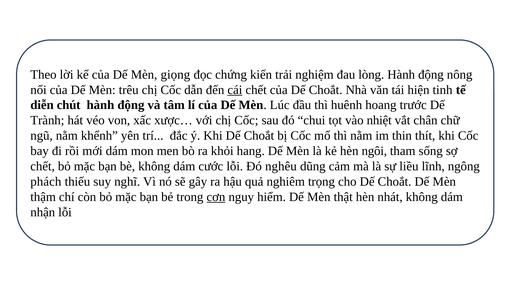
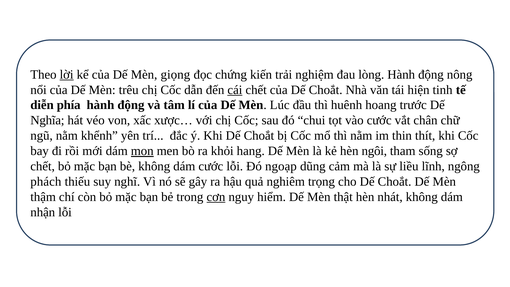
lời underline: none -> present
chút: chút -> phía
Trành: Trành -> Nghĩa
vào nhiệt: nhiệt -> cước
mon underline: none -> present
nghêu: nghêu -> ngoạp
